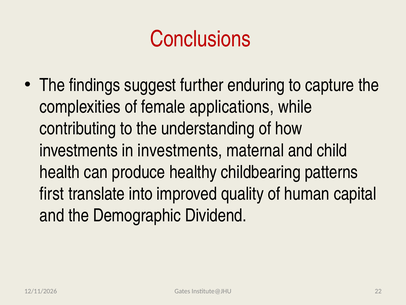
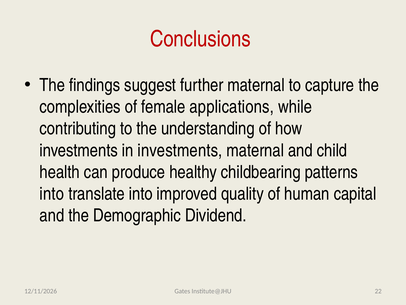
further enduring: enduring -> maternal
first at (52, 193): first -> into
